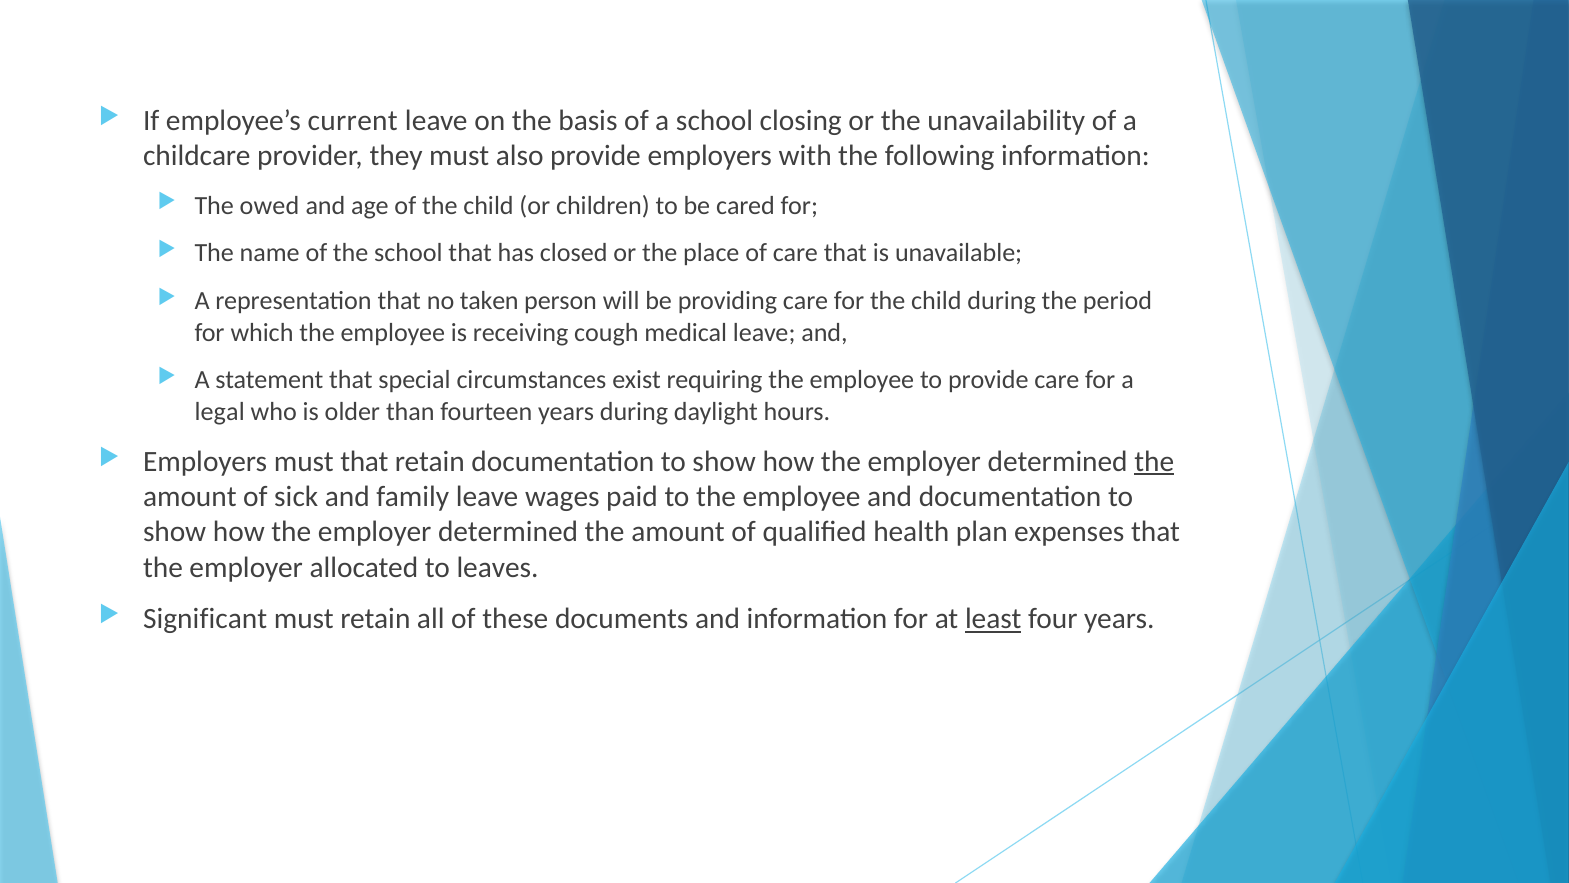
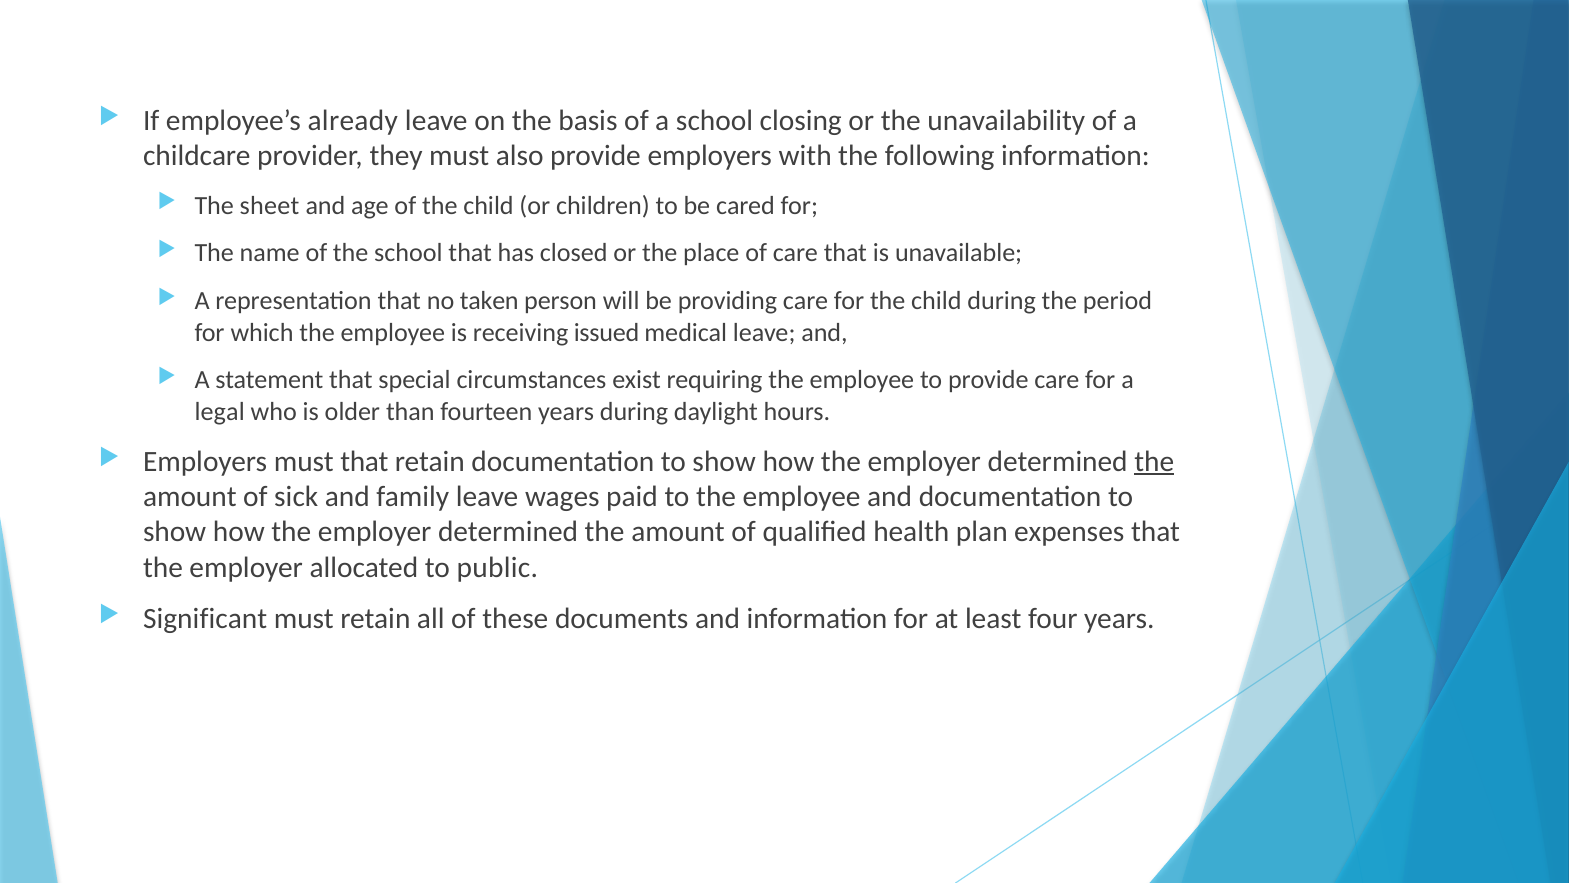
current: current -> already
owed: owed -> sheet
cough: cough -> issued
leaves: leaves -> public
least underline: present -> none
